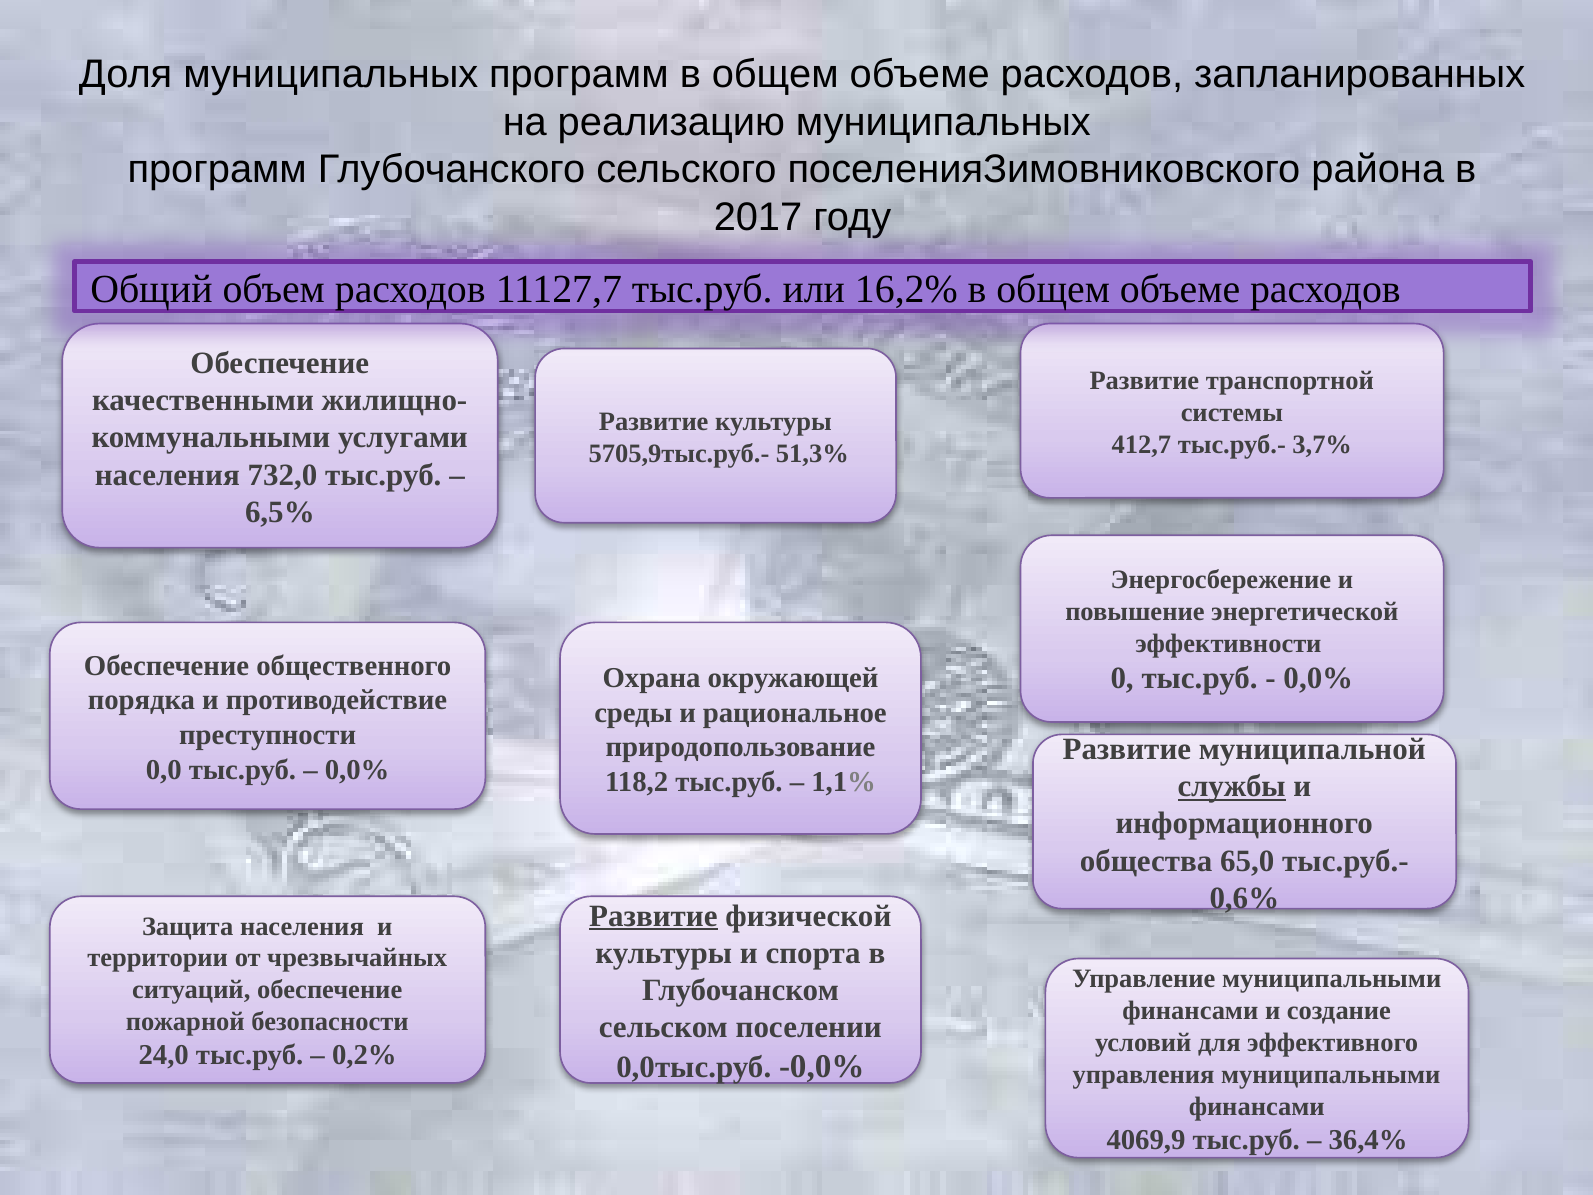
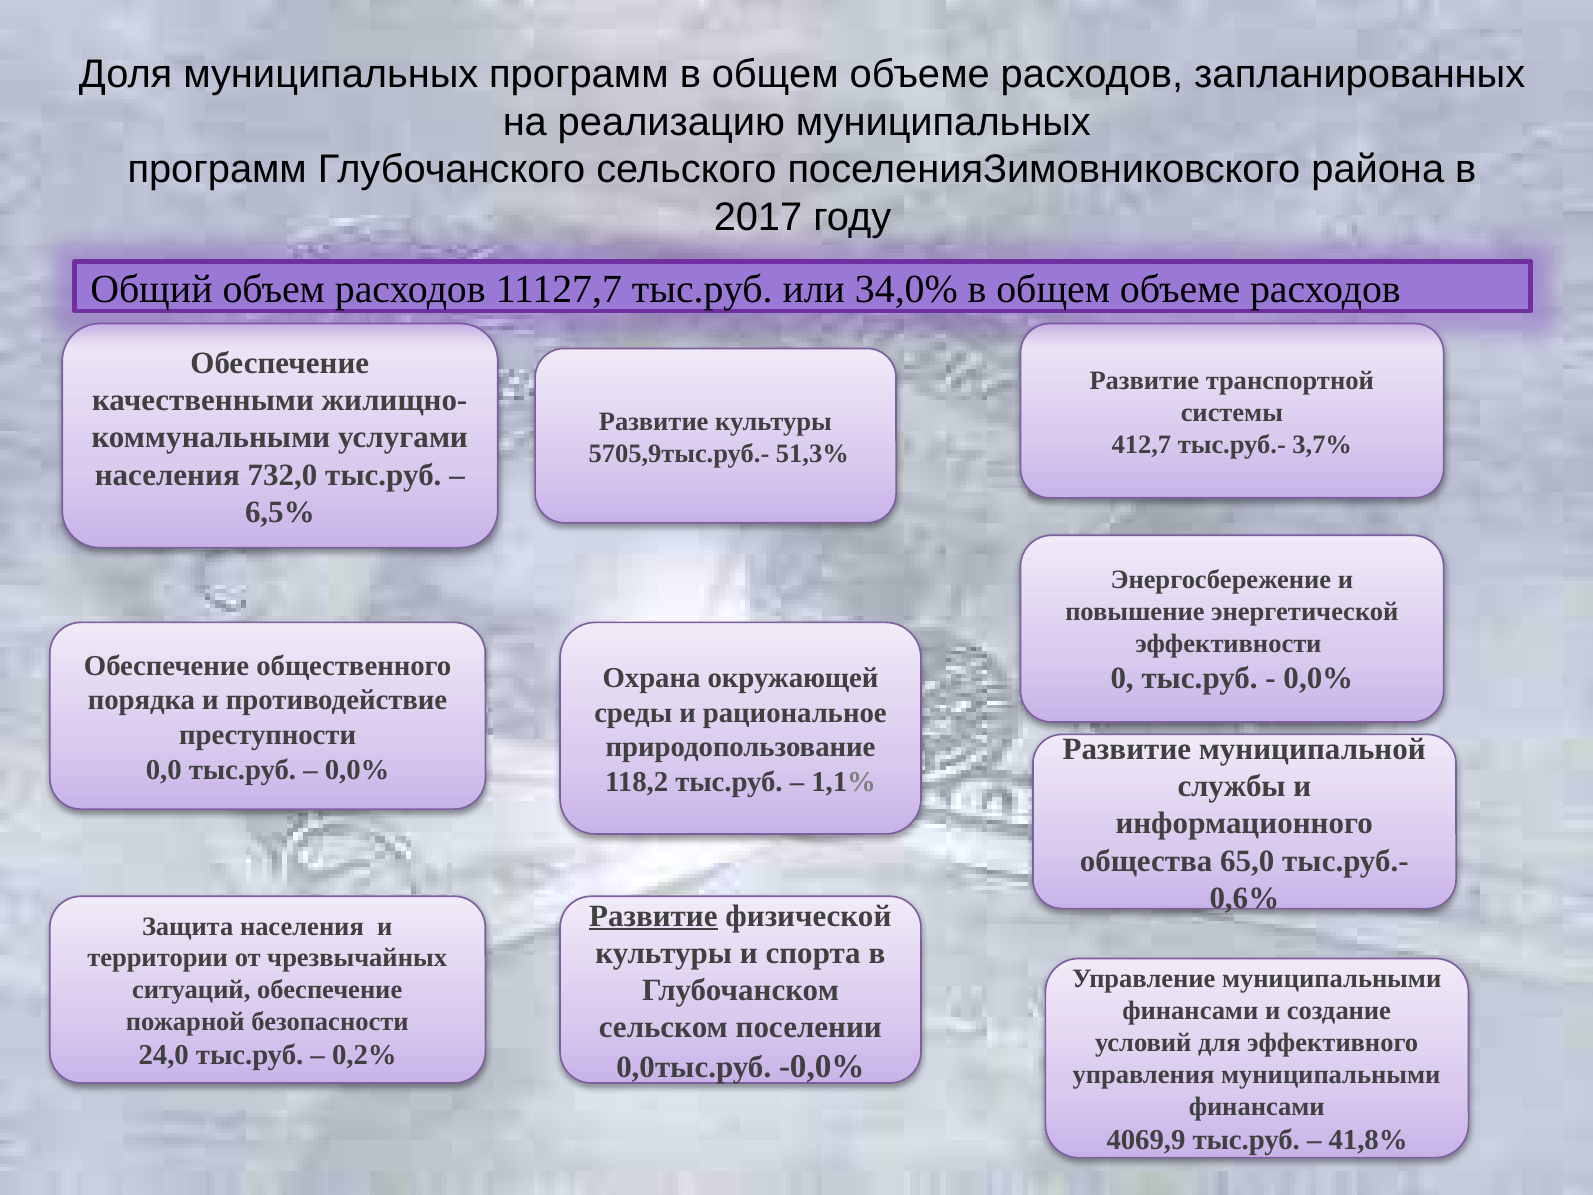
16,2%: 16,2% -> 34,0%
службы underline: present -> none
36,4%: 36,4% -> 41,8%
